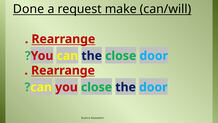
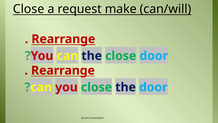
Done at (29, 9): Done -> Close
